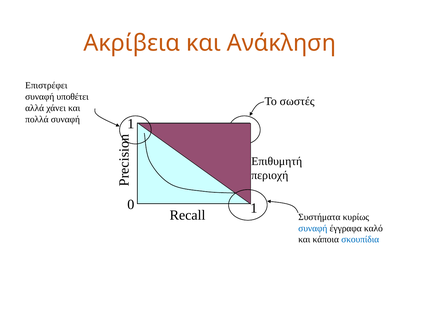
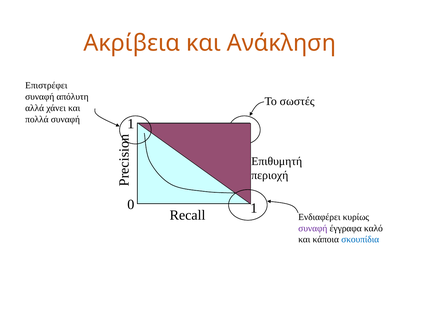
υποθέτει: υποθέτει -> απόλυτη
Συστήματα: Συστήματα -> Ενδιαφέρει
συναφή at (313, 229) colour: blue -> purple
